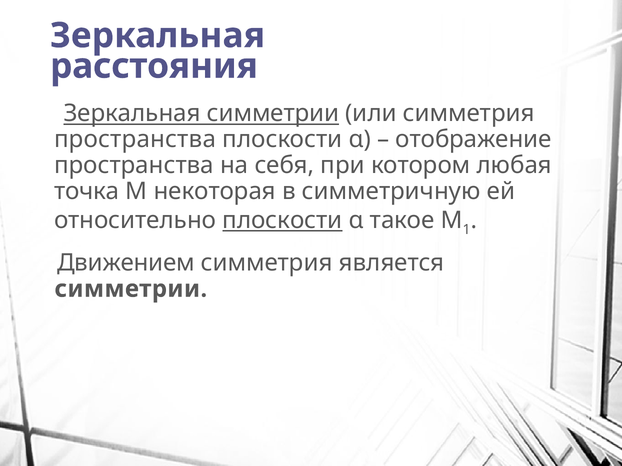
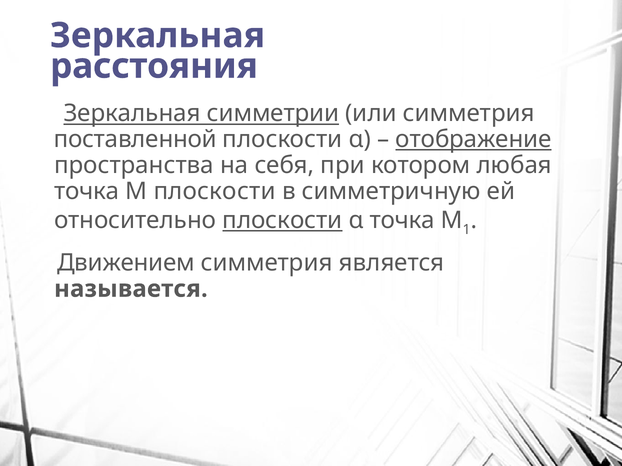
пространства at (135, 139): пространства -> поставленной
отображение underline: none -> present
М некоторая: некоторая -> плоскости
α такое: такое -> точка
симметрии at (131, 289): симметрии -> называется
